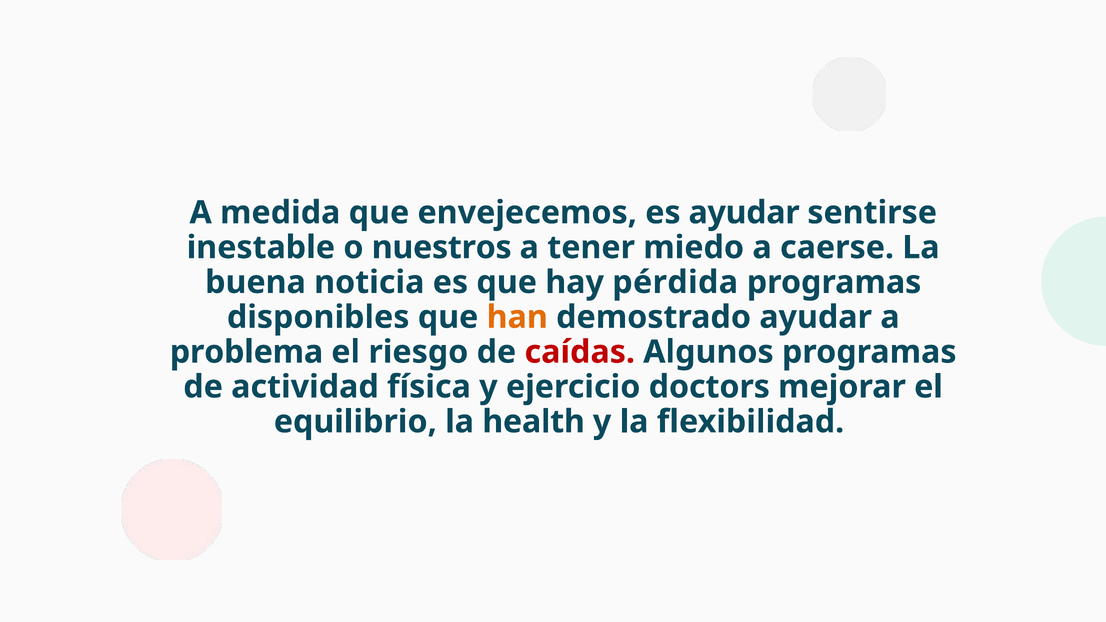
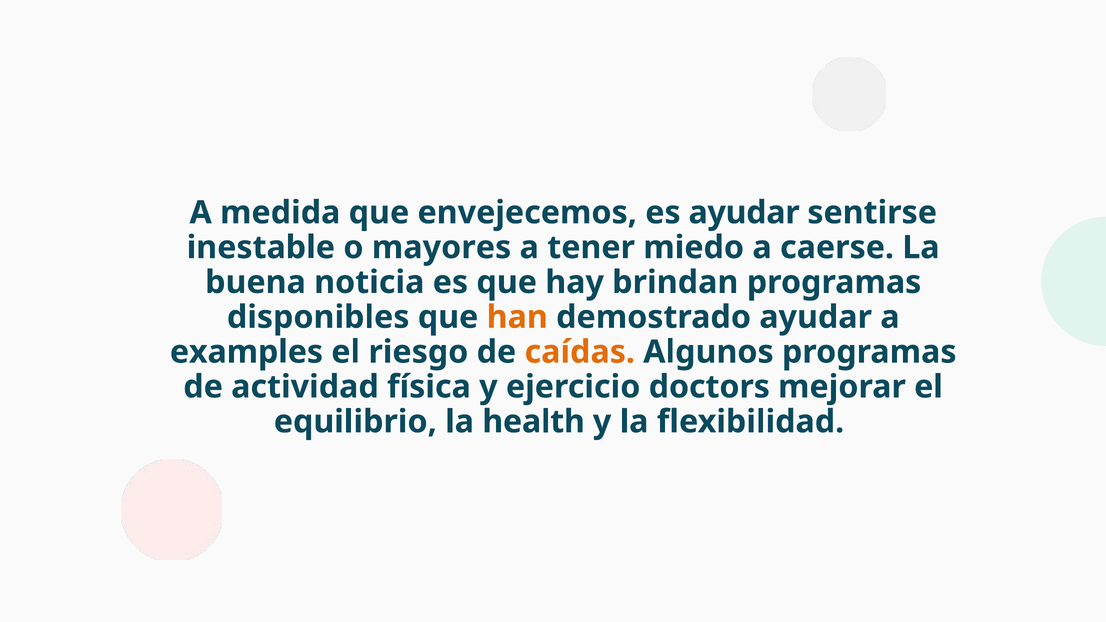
nuestros: nuestros -> mayores
pérdida: pérdida -> brindan
problema: problema -> examples
caídas colour: red -> orange
